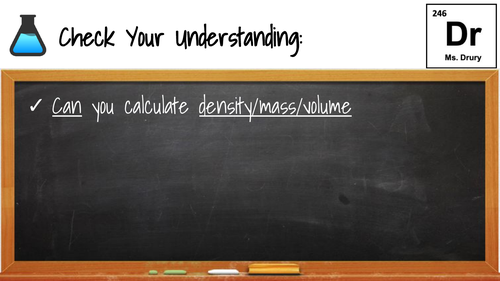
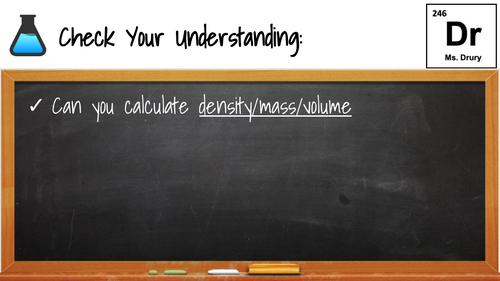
Can underline: present -> none
